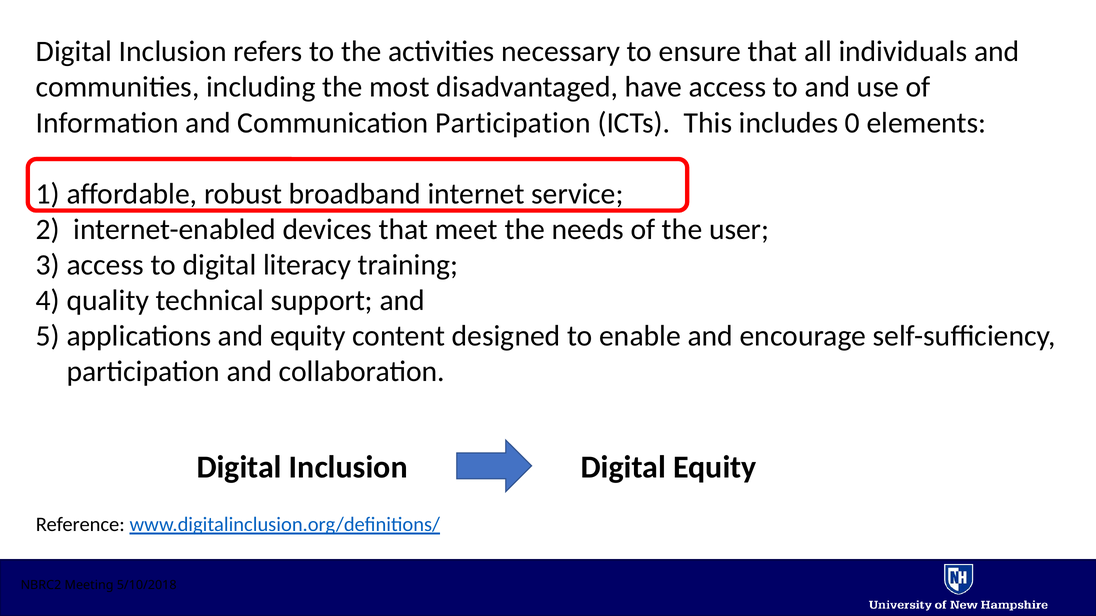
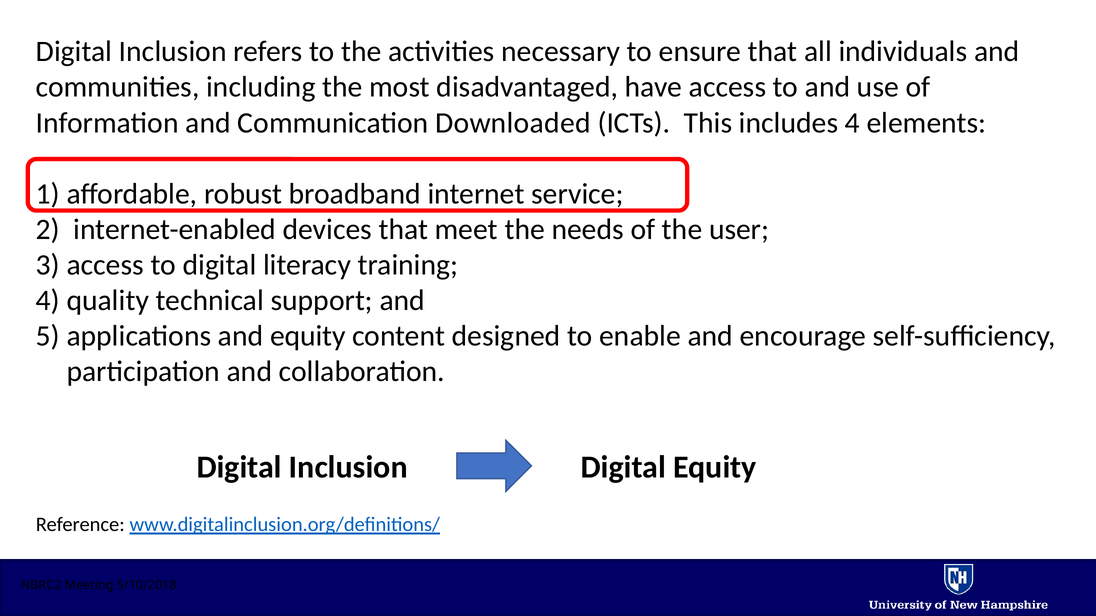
Communication Participation: Participation -> Downloaded
0: 0 -> 4
